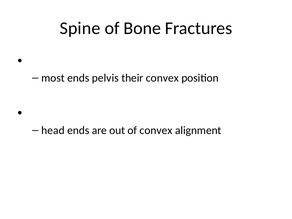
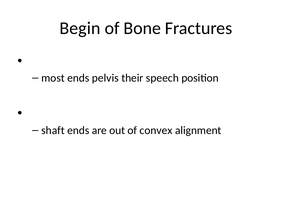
Spine: Spine -> Begin
their convex: convex -> speech
head: head -> shaft
